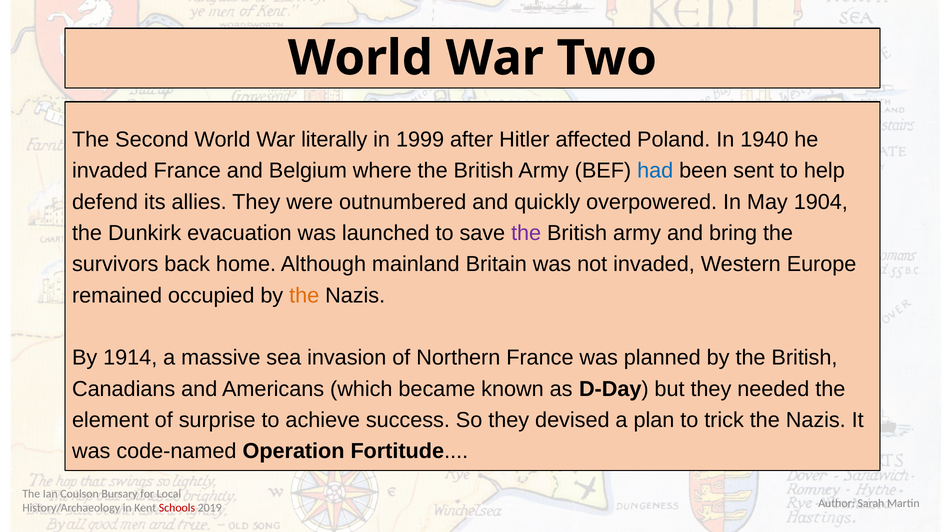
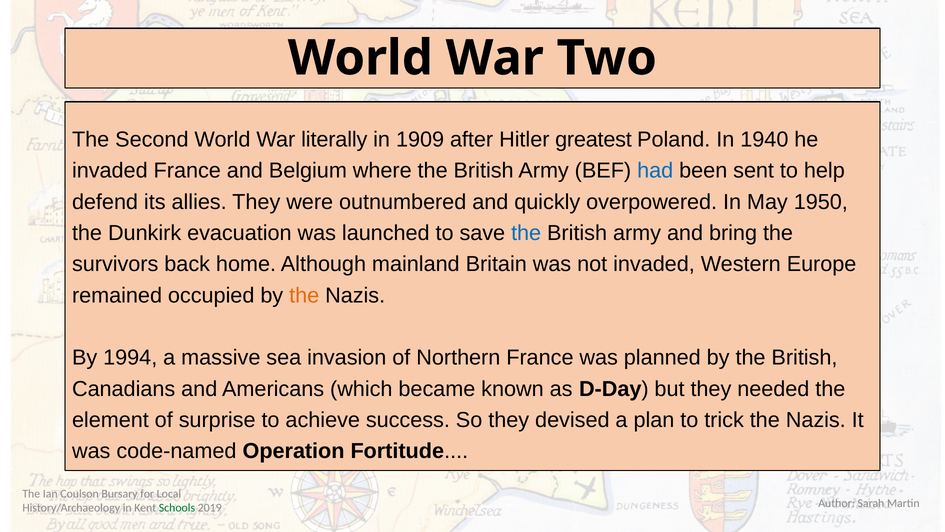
1999: 1999 -> 1909
affected: affected -> greatest
1904: 1904 -> 1950
the at (526, 233) colour: purple -> blue
1914: 1914 -> 1994
Schools colour: red -> green
